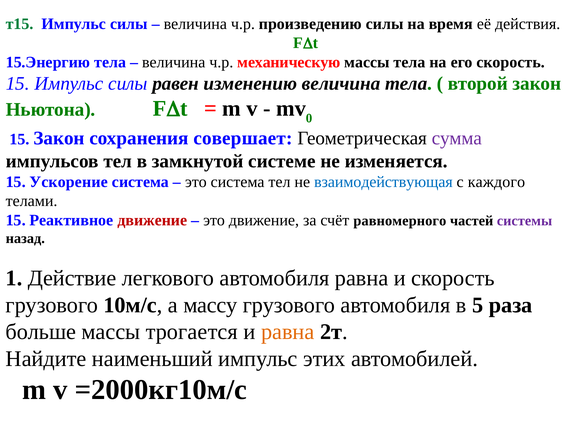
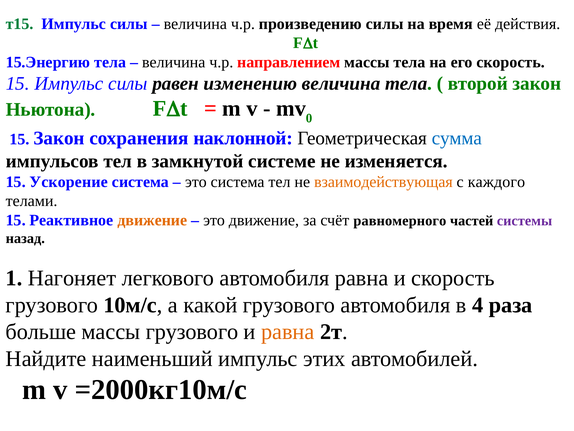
механическую: механическую -> направлением
совершает: совершает -> наклонной
сумма colour: purple -> blue
взаимодействующая colour: blue -> orange
движение at (152, 220) colour: red -> orange
Действие: Действие -> Нагоняет
массу: массу -> какой
5: 5 -> 4
массы трогается: трогается -> грузового
